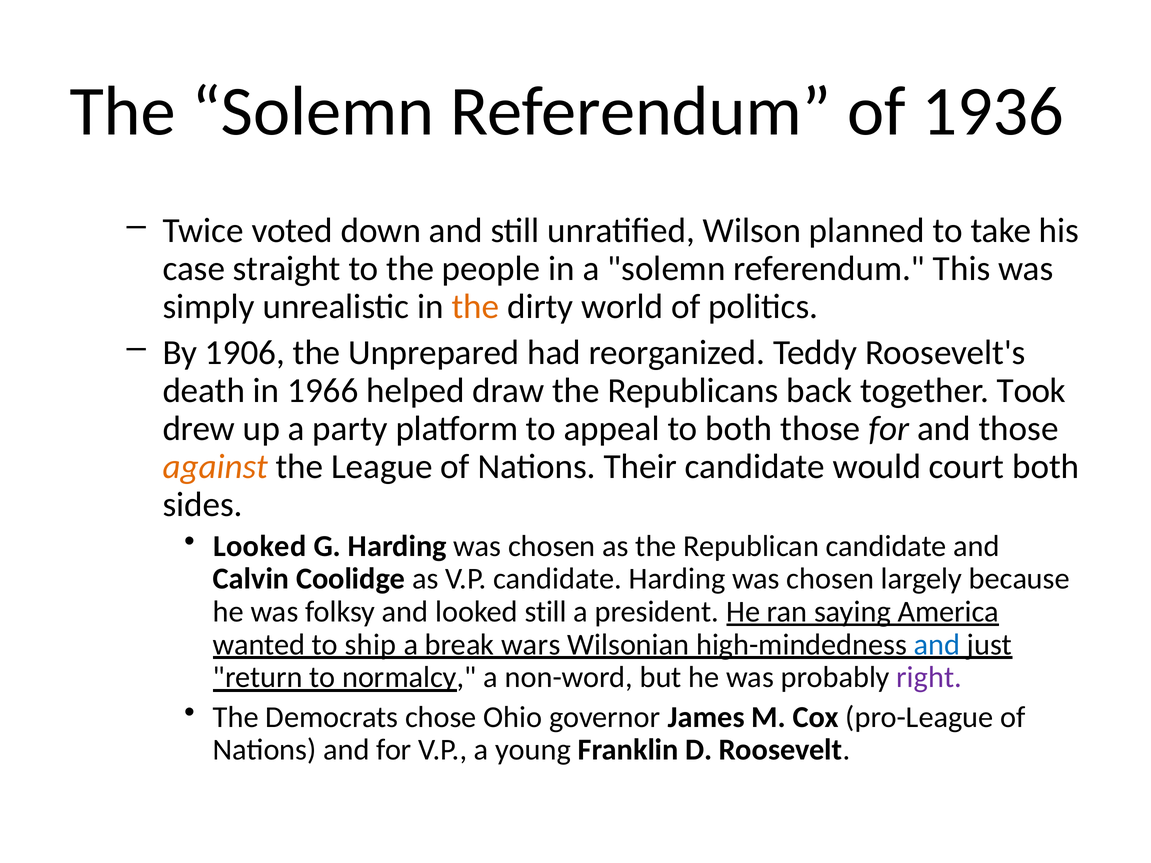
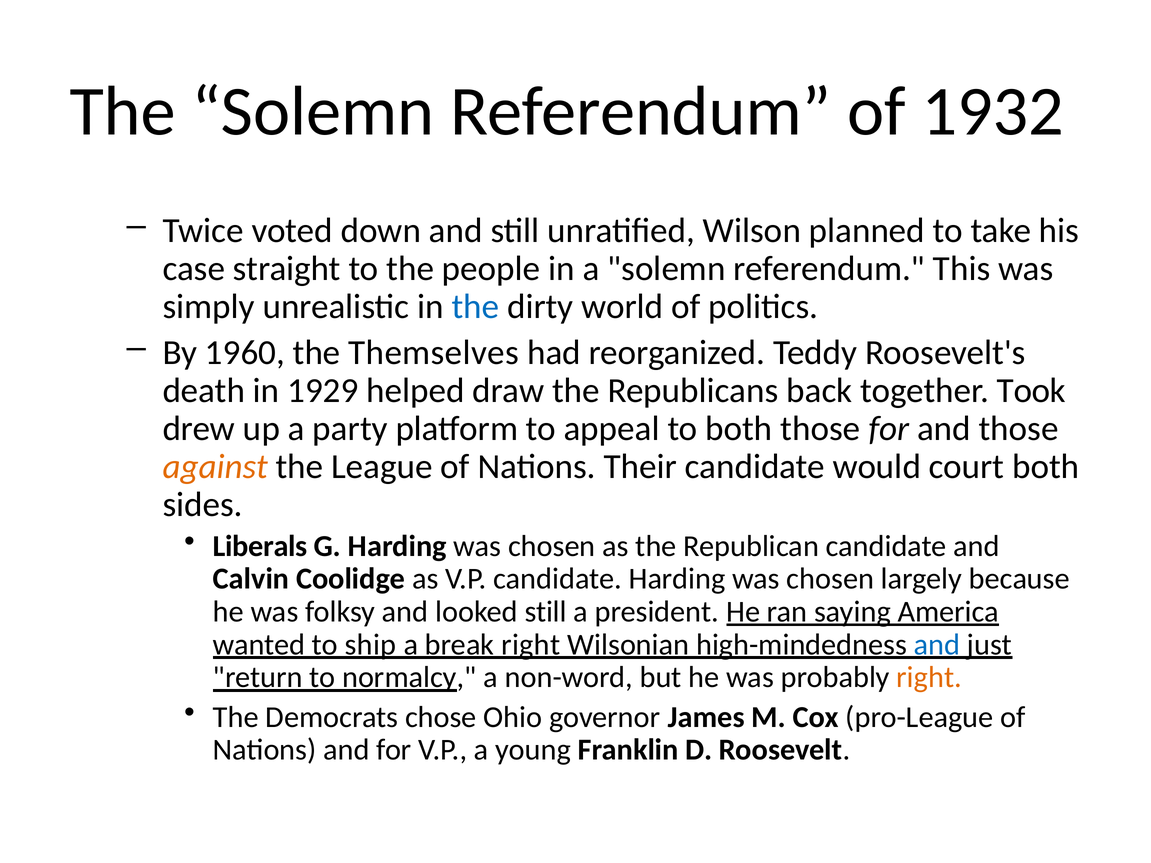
1936: 1936 -> 1932
the at (475, 307) colour: orange -> blue
1906: 1906 -> 1960
Unprepared: Unprepared -> Themselves
1966: 1966 -> 1929
Looked at (260, 546): Looked -> Liberals
break wars: wars -> right
right at (929, 677) colour: purple -> orange
